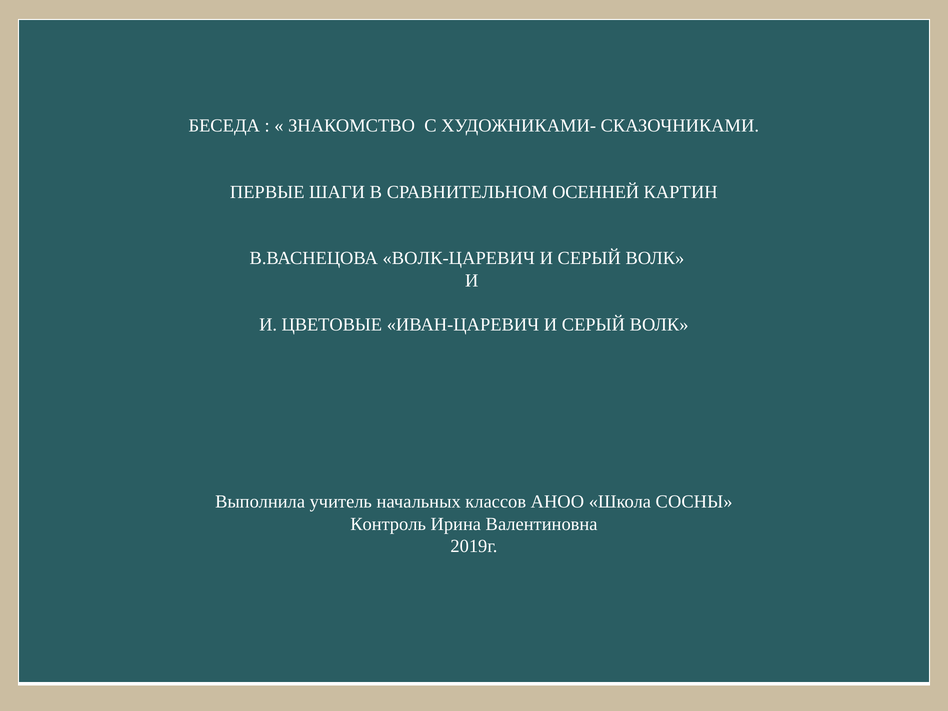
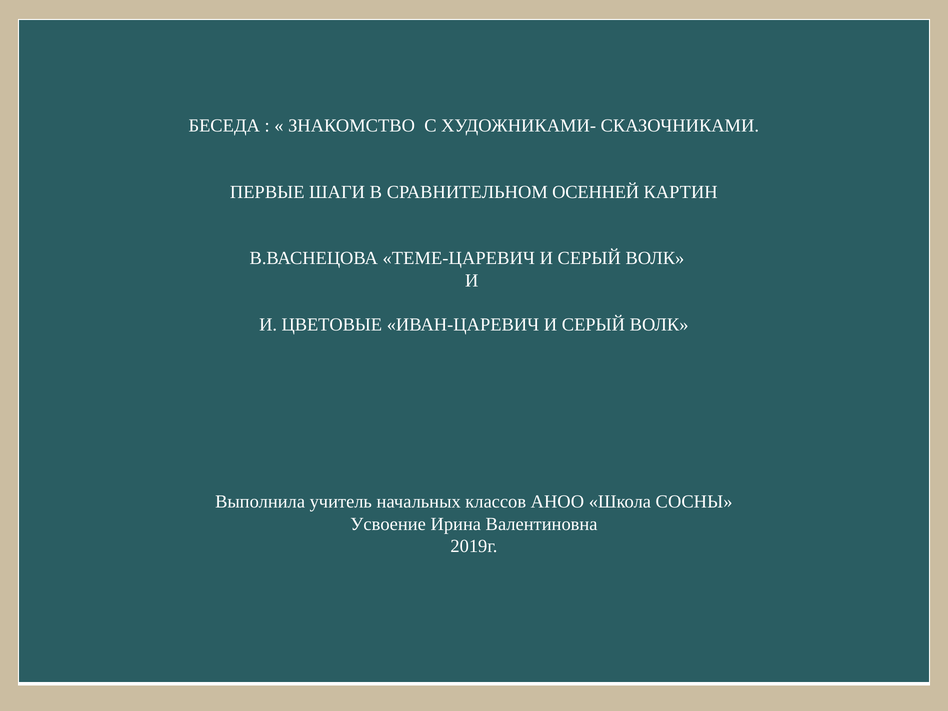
ВОЛК-ЦАРЕВИЧ: ВОЛК-ЦАРЕВИЧ -> ТЕМЕ-ЦАРЕВИЧ
Контроль: Контроль -> Усвоение
